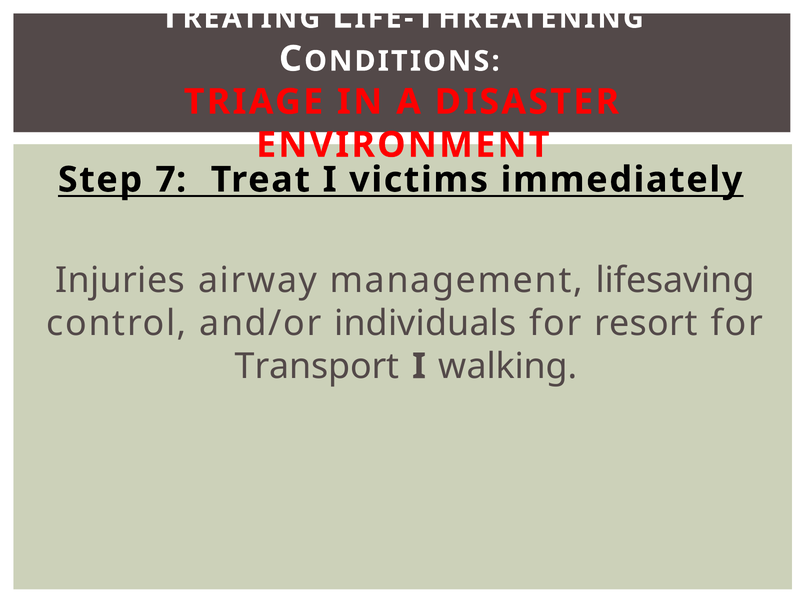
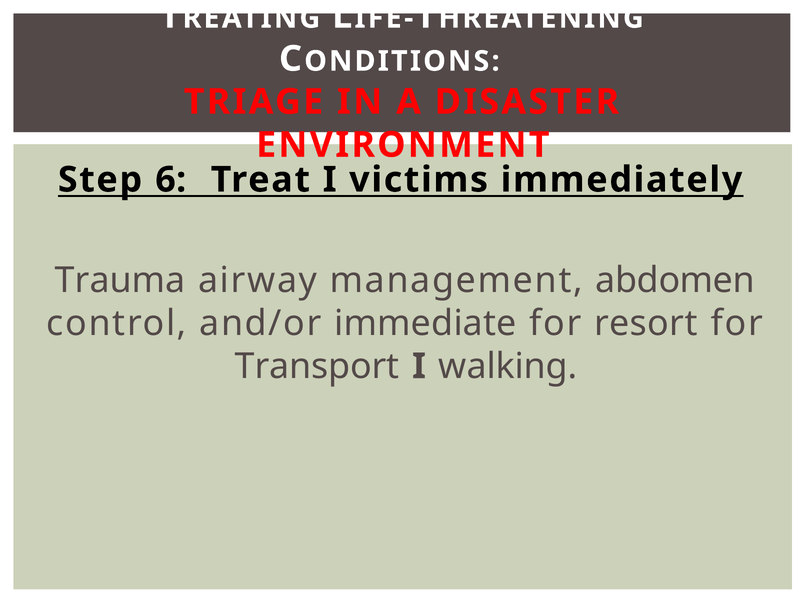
7: 7 -> 6
Injuries: Injuries -> Trauma
lifesaving: lifesaving -> abdomen
individuals: individuals -> immediate
